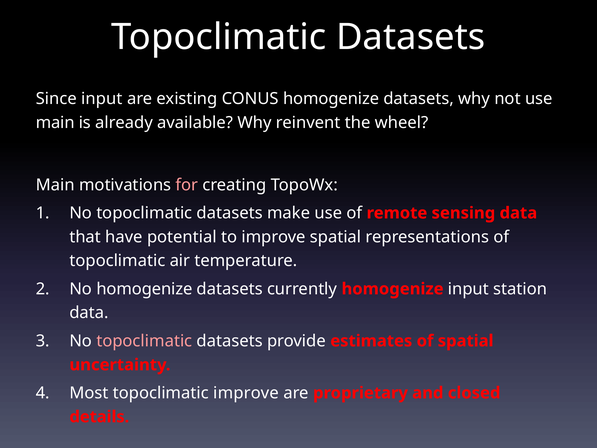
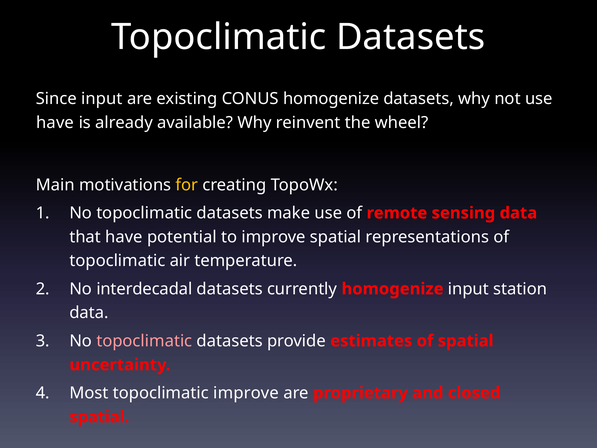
main at (55, 123): main -> have
for colour: pink -> yellow
No homogenize: homogenize -> interdecadal
details at (99, 417): details -> spatial
